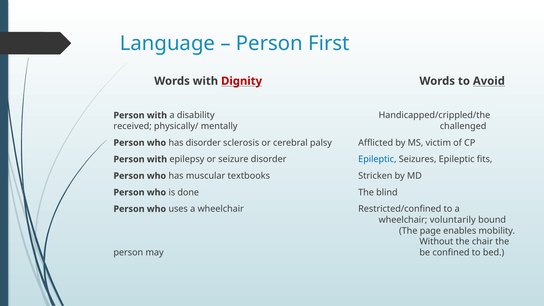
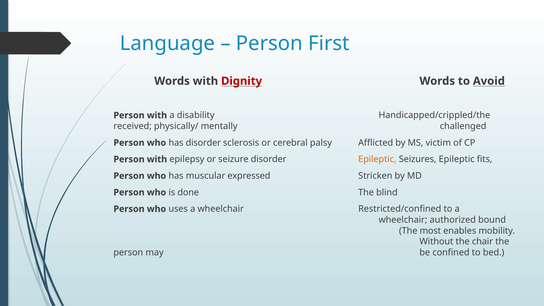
Epileptic at (377, 159) colour: blue -> orange
textbooks: textbooks -> expressed
voluntarily: voluntarily -> authorized
page: page -> most
